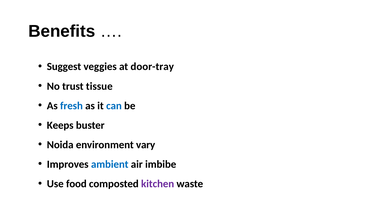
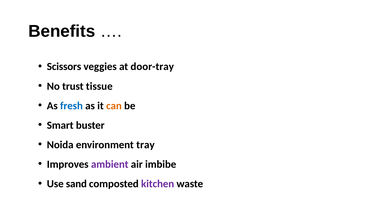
Suggest: Suggest -> Scissors
can colour: blue -> orange
Keeps: Keeps -> Smart
vary: vary -> tray
ambient colour: blue -> purple
food: food -> sand
